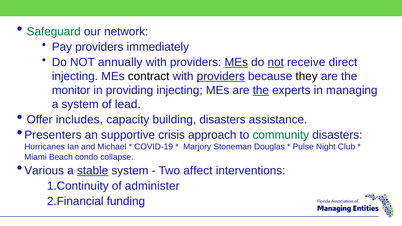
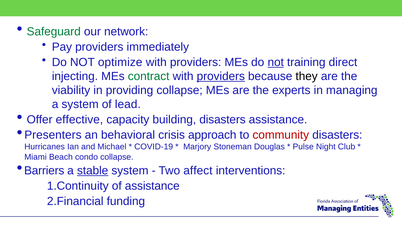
annually: annually -> optimize
MEs at (236, 62) underline: present -> none
receive: receive -> training
contract colour: black -> green
monitor: monitor -> viability
providing injecting: injecting -> collapse
the at (261, 90) underline: present -> none
includes: includes -> effective
supportive: supportive -> behavioral
community colour: green -> red
Various: Various -> Barriers
of administer: administer -> assistance
